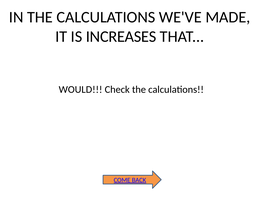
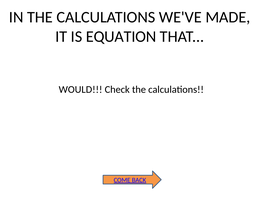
INCREASES: INCREASES -> EQUATION
